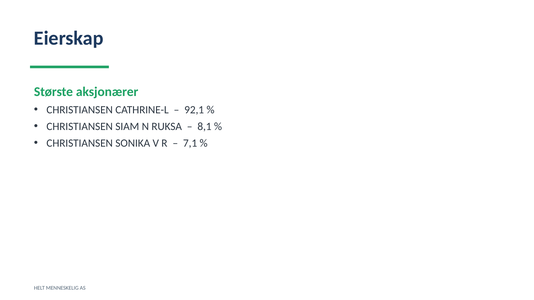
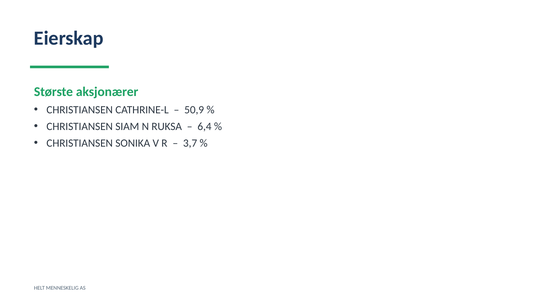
92,1: 92,1 -> 50,9
8,1: 8,1 -> 6,4
7,1: 7,1 -> 3,7
